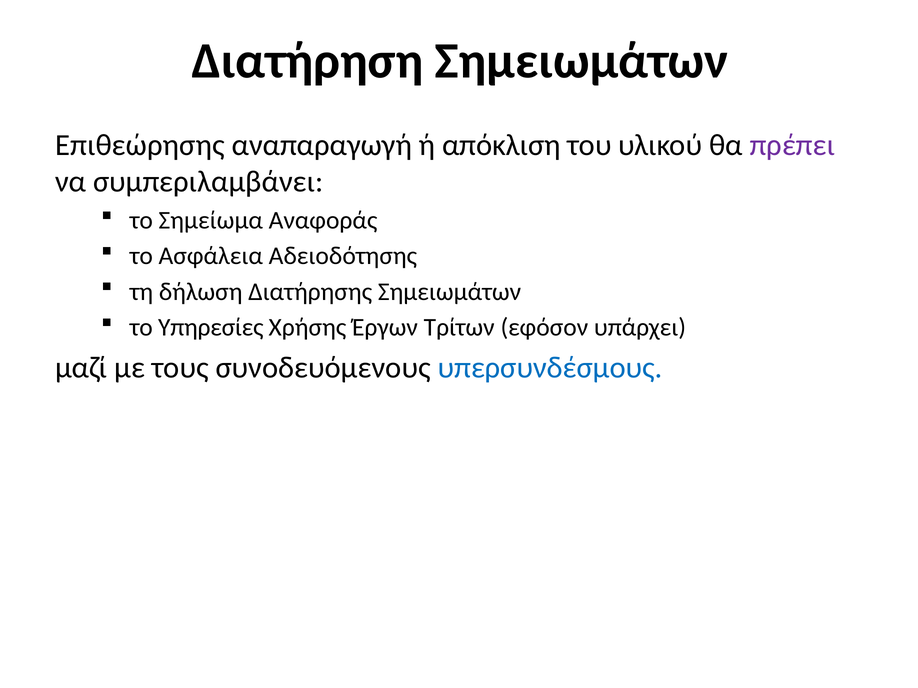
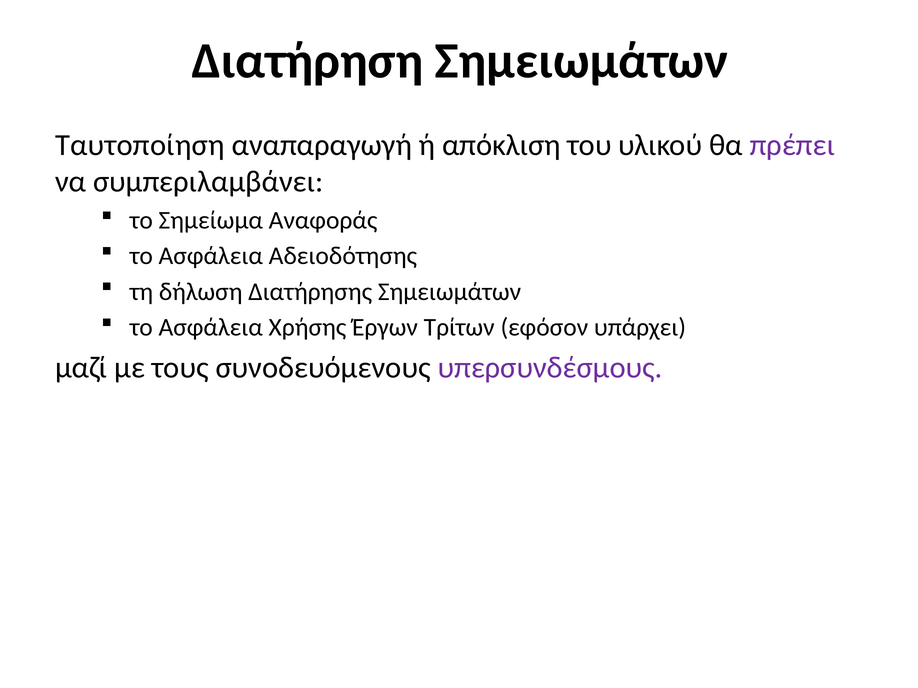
Επιθεώρησης: Επιθεώρησης -> Ταυτοποίηση
Υπηρεσίες at (211, 328): Υπηρεσίες -> Ασφάλεια
υπερσυνδέσμους colour: blue -> purple
